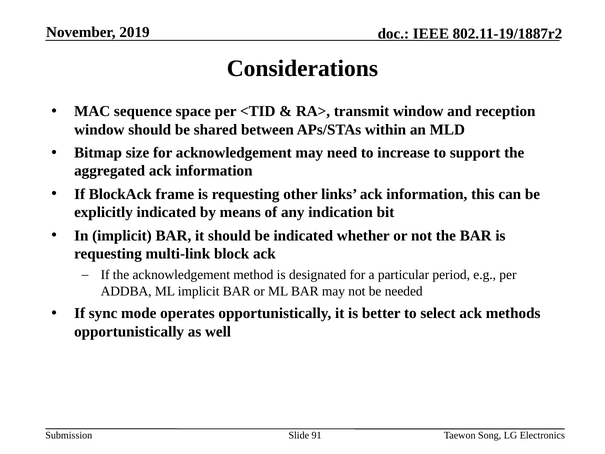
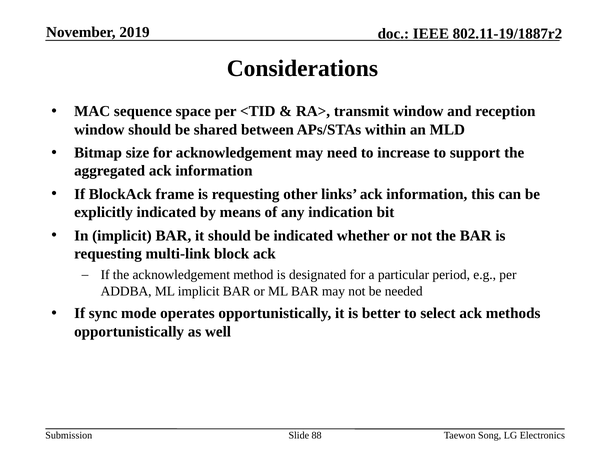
91: 91 -> 88
